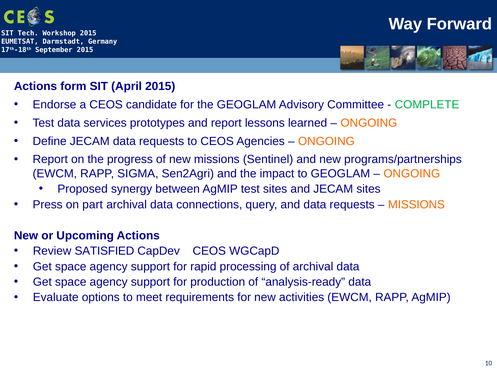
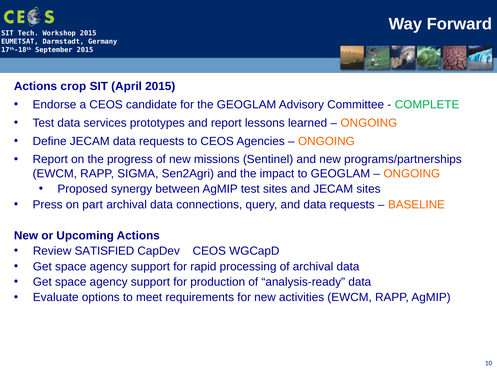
form: form -> crop
MISSIONS at (416, 204): MISSIONS -> BASELINE
